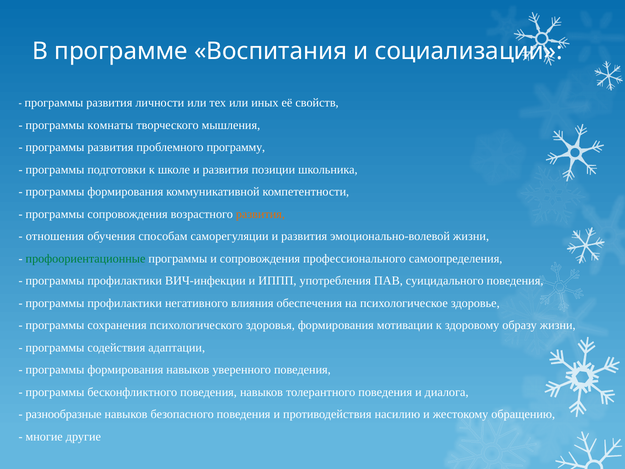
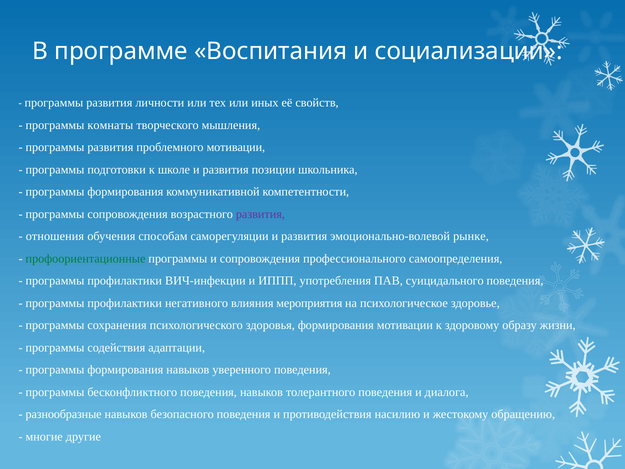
проблемного программу: программу -> мотивации
развития at (260, 214) colour: orange -> purple
эмоционально-волевой жизни: жизни -> рынке
обеспечения: обеспечения -> мероприятия
